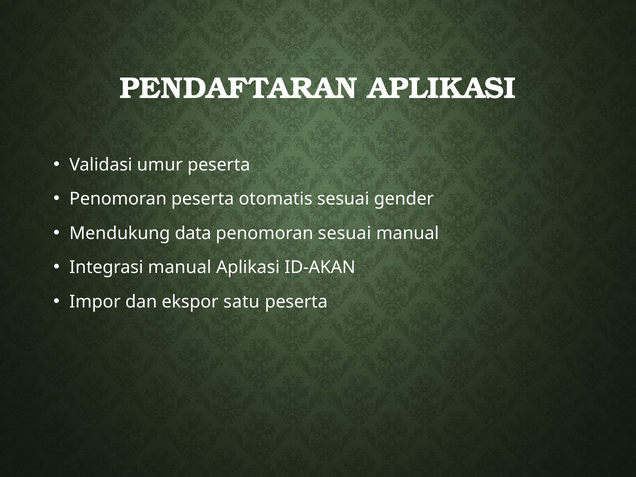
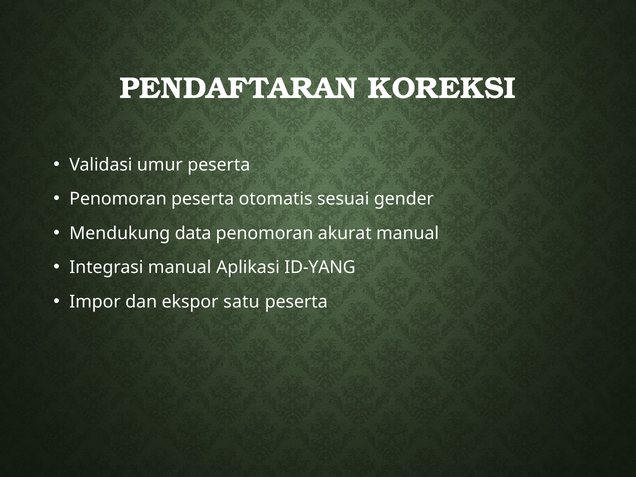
PENDAFTARAN APLIKASI: APLIKASI -> KOREKSI
penomoran sesuai: sesuai -> akurat
ID-AKAN: ID-AKAN -> ID-YANG
